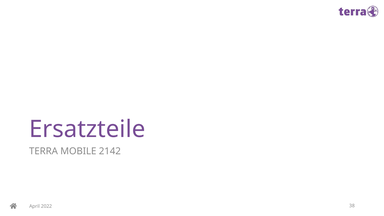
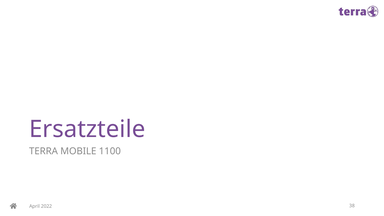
2142: 2142 -> 1100
